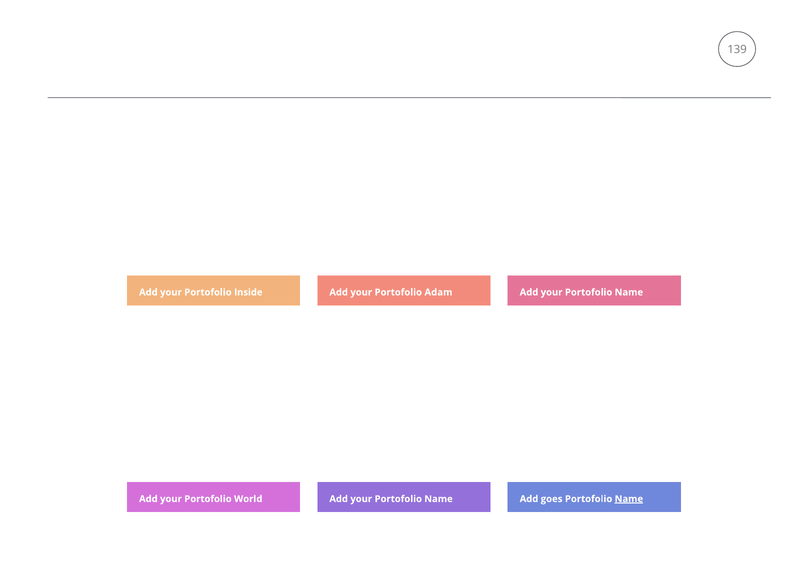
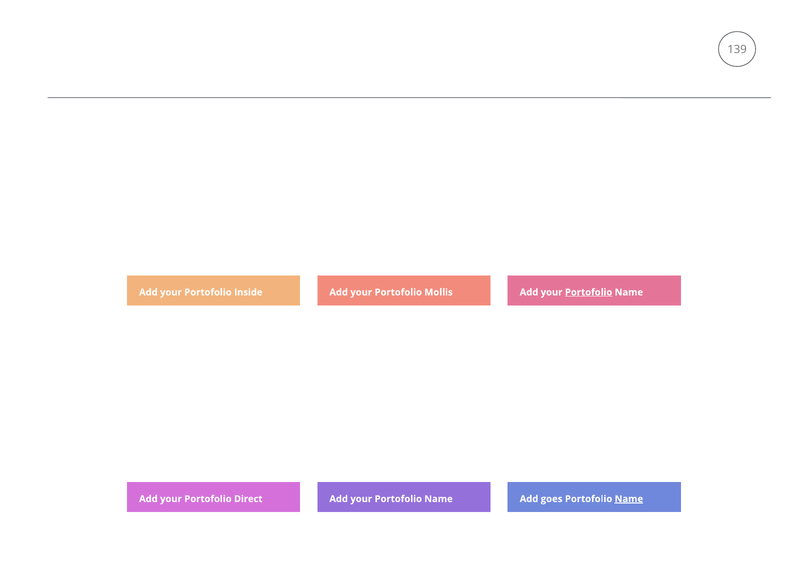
Adam: Adam -> Mollis
Portofolio at (589, 292) underline: none -> present
World: World -> Direct
